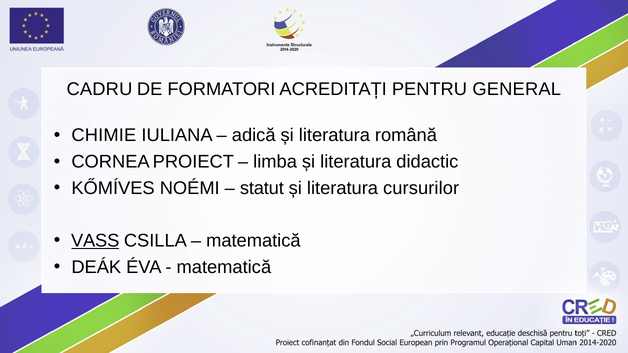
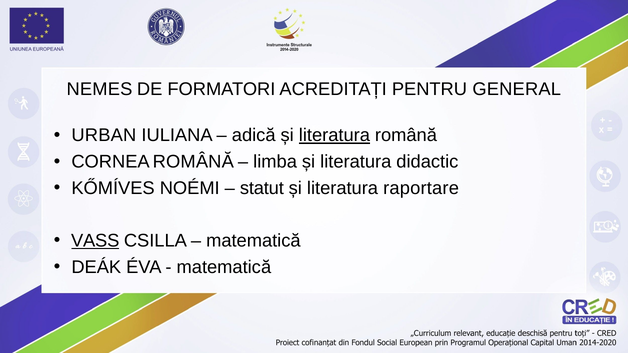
CADRU: CADRU -> NEMES
CHIMIE: CHIMIE -> URBAN
literatura at (334, 135) underline: none -> present
CORNEA PROIECT: PROIECT -> ROMÂNĂ
cursurilor: cursurilor -> raportare
